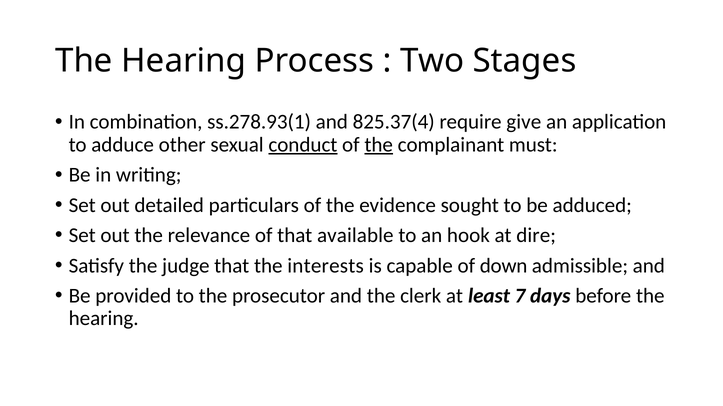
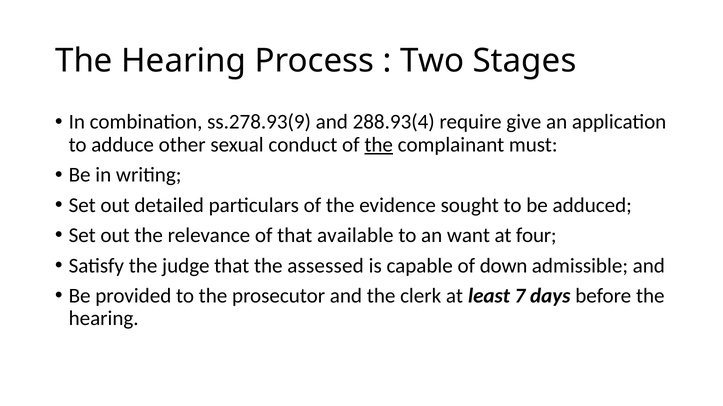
ss.278.93(1: ss.278.93(1 -> ss.278.93(9
825.37(4: 825.37(4 -> 288.93(4
conduct underline: present -> none
hook: hook -> want
dire: dire -> four
interests: interests -> assessed
